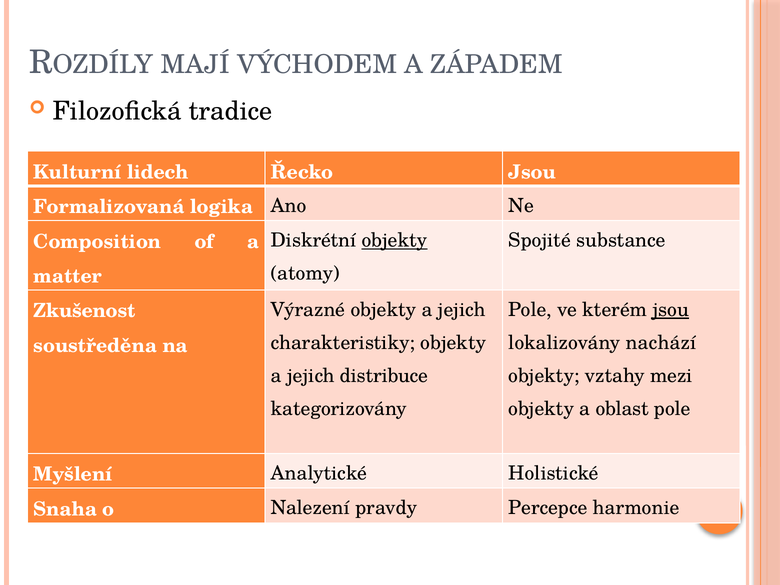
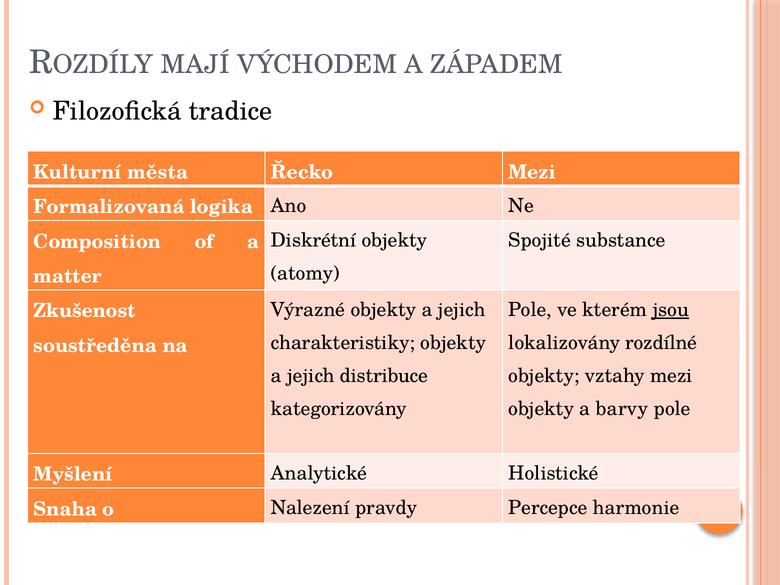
lidech: lidech -> města
Řecko Jsou: Jsou -> Mezi
objekty at (394, 241) underline: present -> none
nachází: nachází -> rozdílné
oblast: oblast -> barvy
